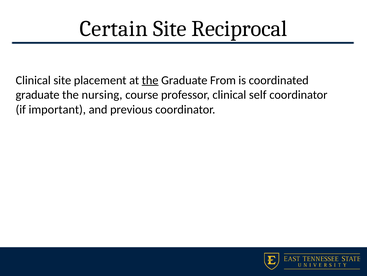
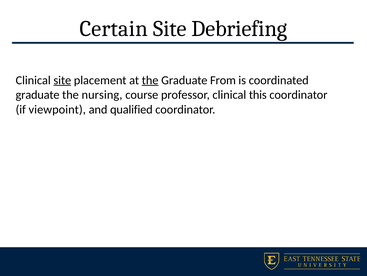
Reciprocal: Reciprocal -> Debriefing
site at (62, 80) underline: none -> present
self: self -> this
important: important -> viewpoint
previous: previous -> qualified
